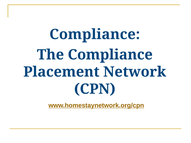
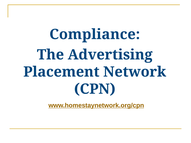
The Compliance: Compliance -> Advertising
